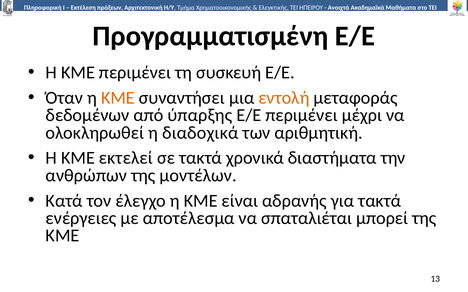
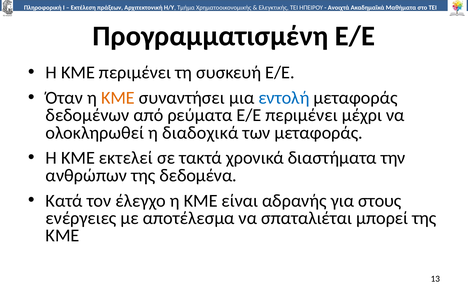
εντολή colour: orange -> blue
ύπαρξης: ύπαρξης -> ρεύματα
των αριθμητική: αριθμητική -> μεταφοράς
μοντέλων: μοντέλων -> δεδομένα
για τακτά: τακτά -> στους
